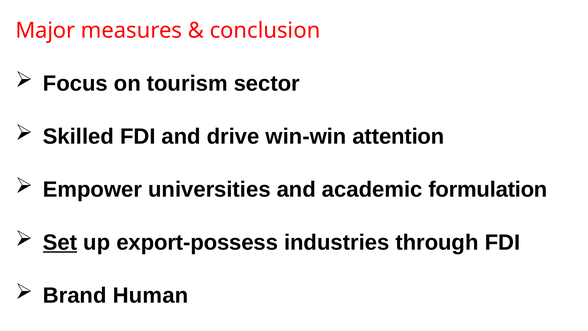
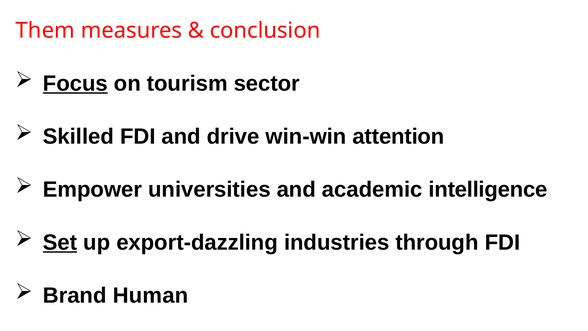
Major: Major -> Them
Focus underline: none -> present
formulation: formulation -> intelligence
export-possess: export-possess -> export-dazzling
